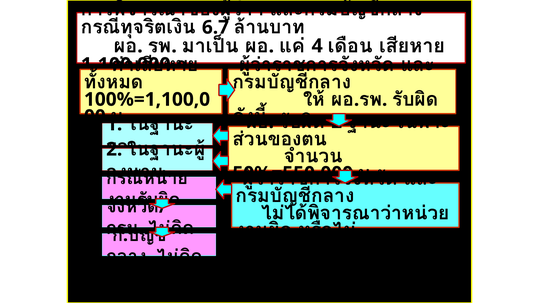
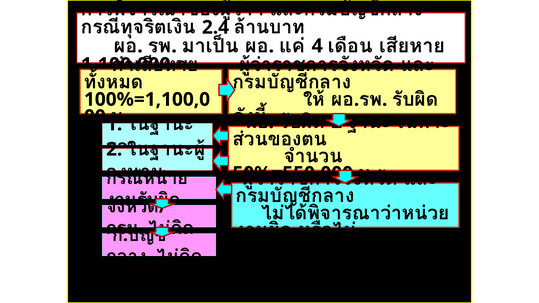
6.7: 6.7 -> 2.4
